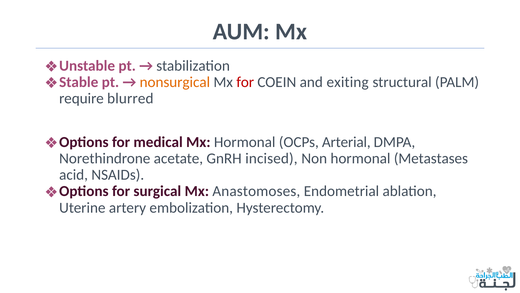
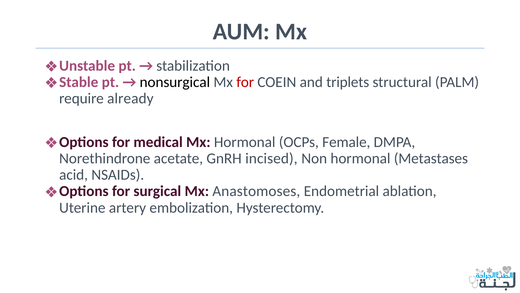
nonsurgical colour: orange -> black
exiting: exiting -> triplets
blurred: blurred -> already
Arterial: Arterial -> Female
